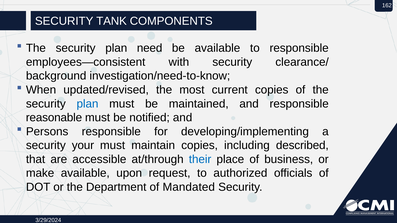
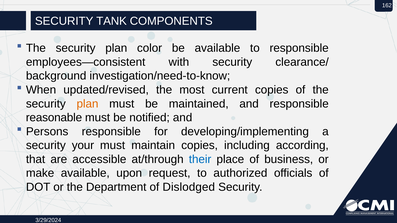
need: need -> color
plan at (88, 104) colour: blue -> orange
described: described -> according
Mandated: Mandated -> Dislodged
